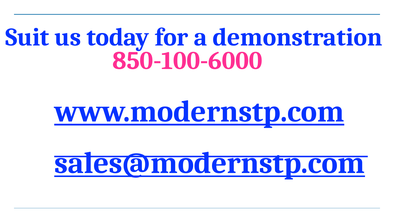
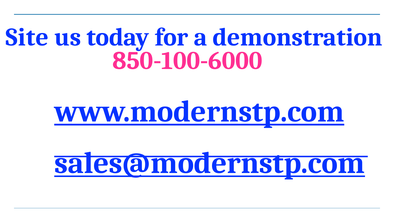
Suit: Suit -> Site
